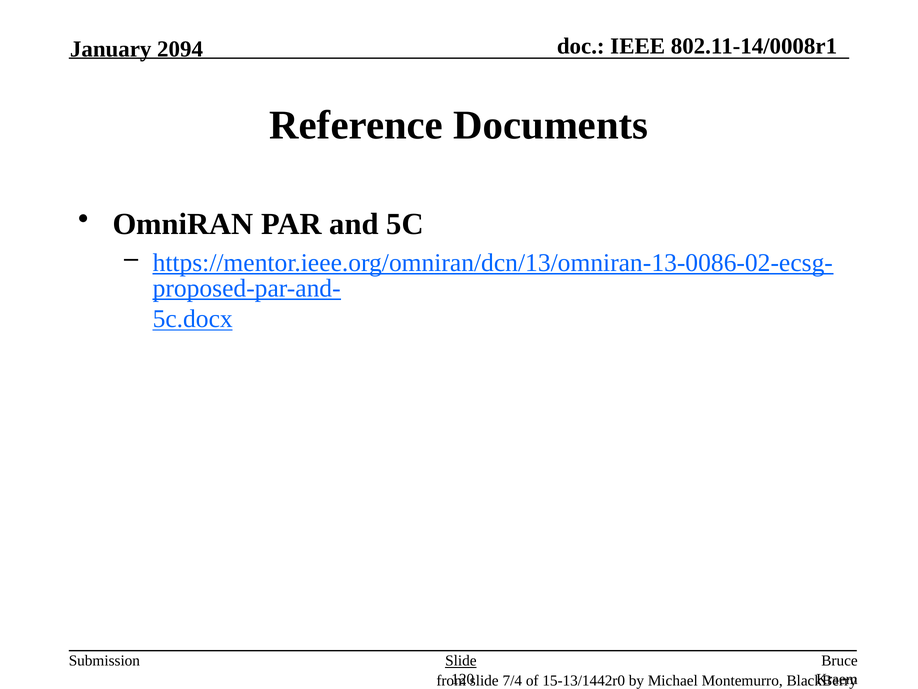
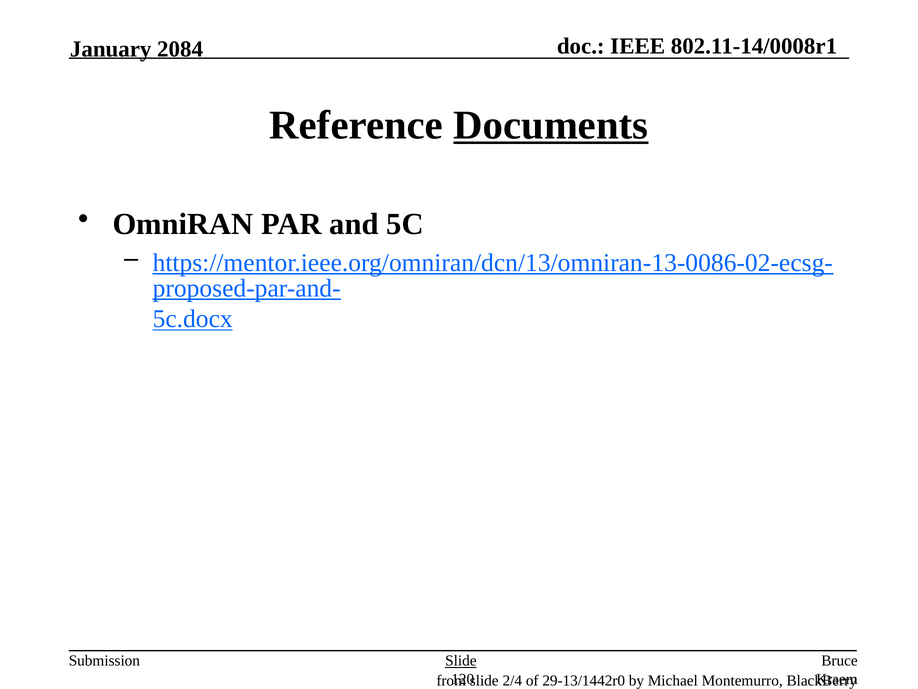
2094: 2094 -> 2084
Documents underline: none -> present
7/4: 7/4 -> 2/4
15-13/1442r0: 15-13/1442r0 -> 29-13/1442r0
